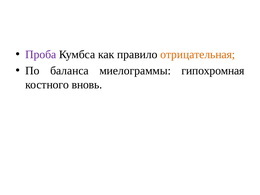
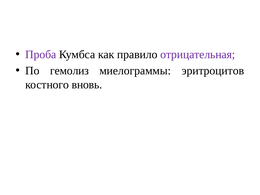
отрицательная colour: orange -> purple
баланса: баланса -> гемолиз
гипохромная: гипохромная -> эритроцитов
